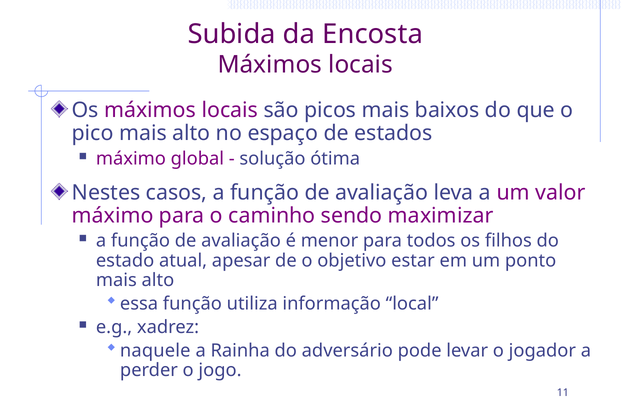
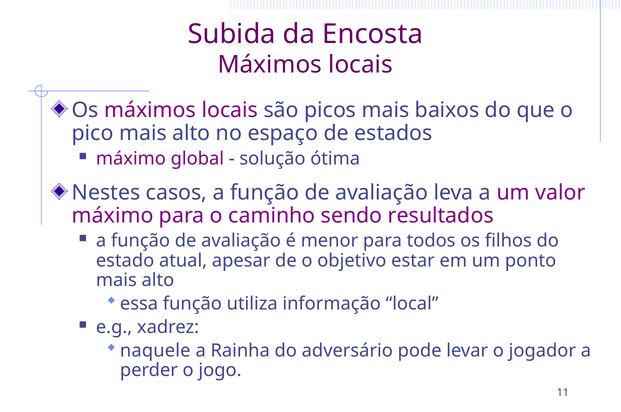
maximizar: maximizar -> resultados
